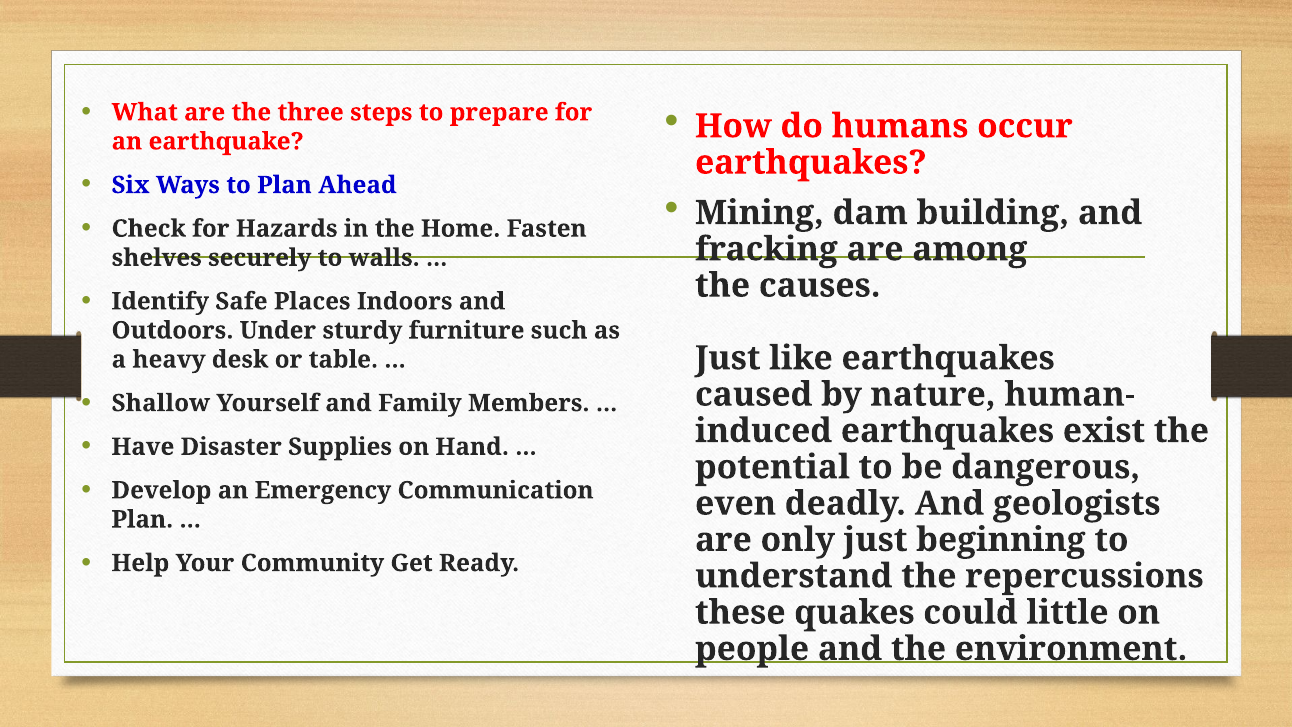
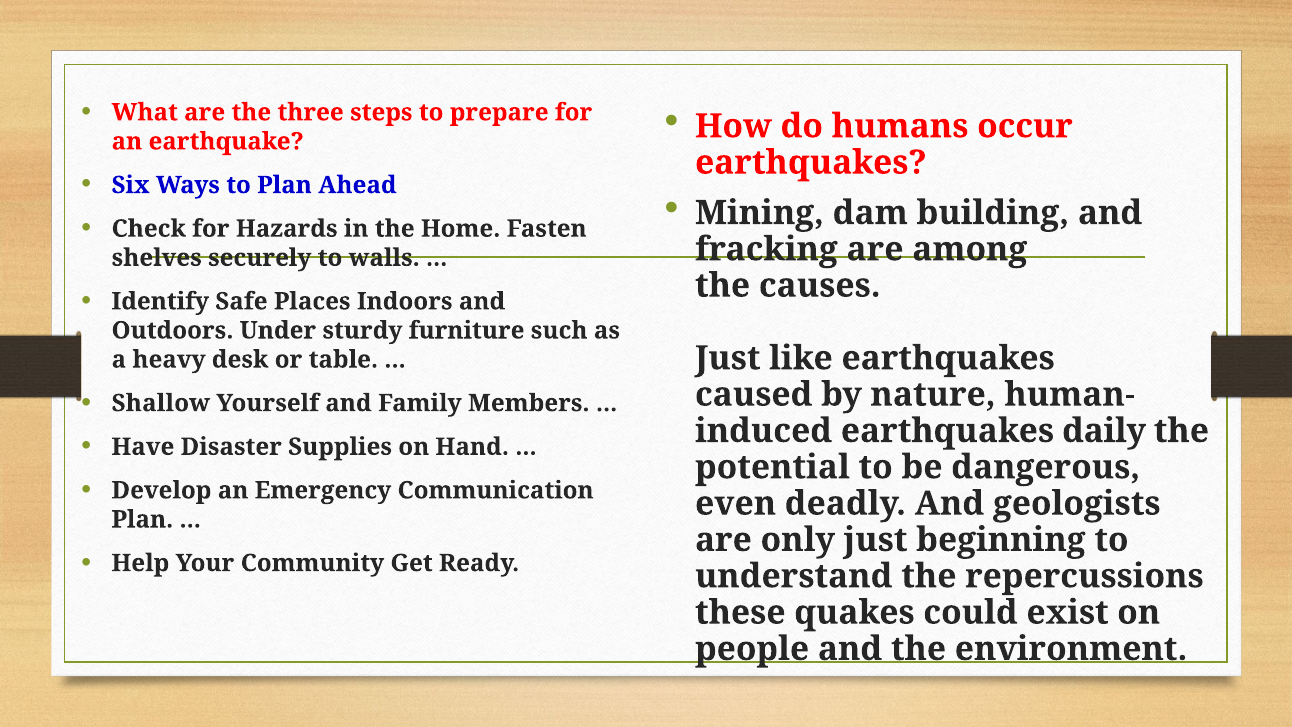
exist: exist -> daily
little: little -> exist
